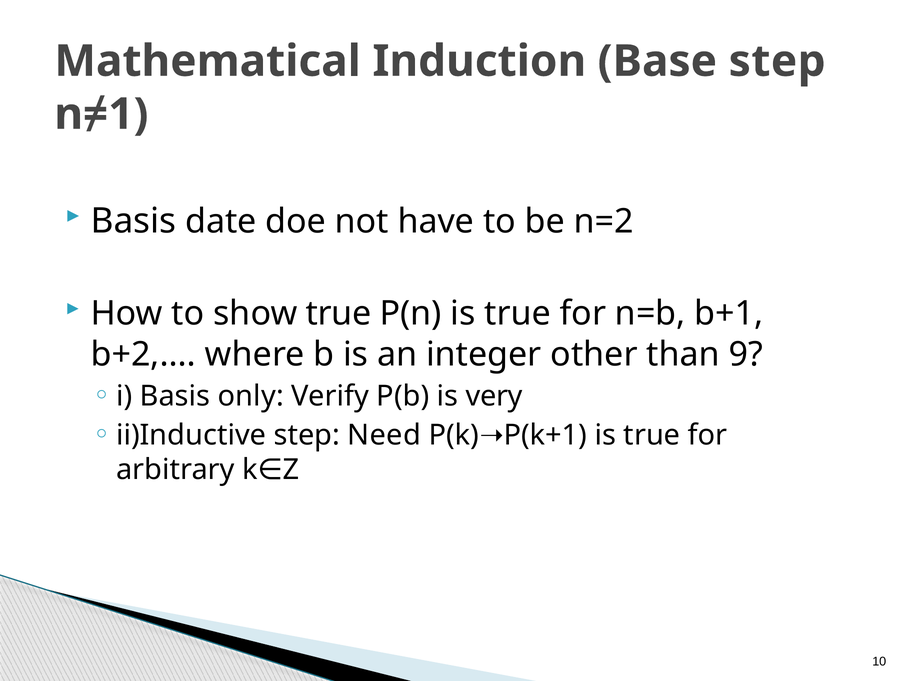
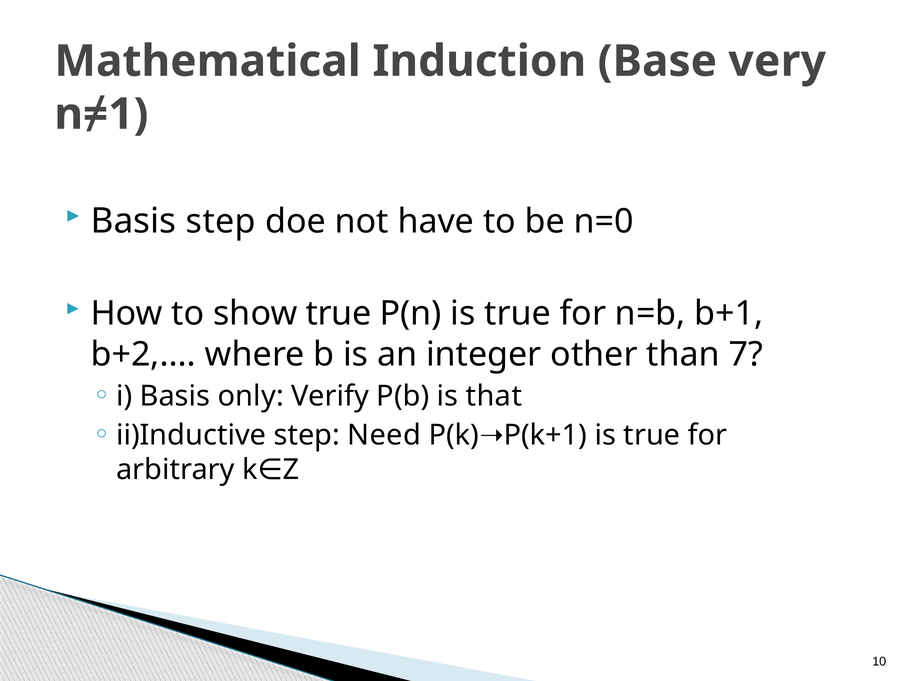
Base step: step -> very
Basis date: date -> step
n=2: n=2 -> n=0
9: 9 -> 7
very: very -> that
